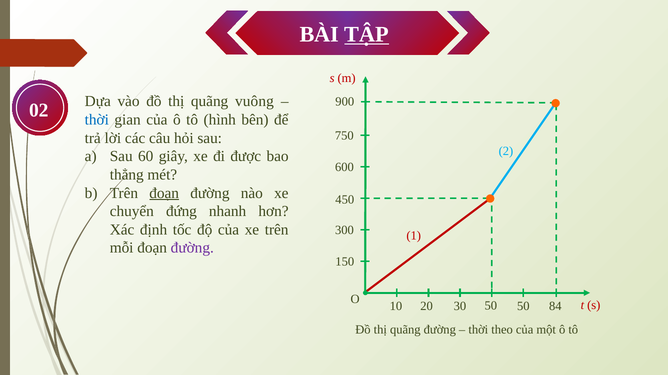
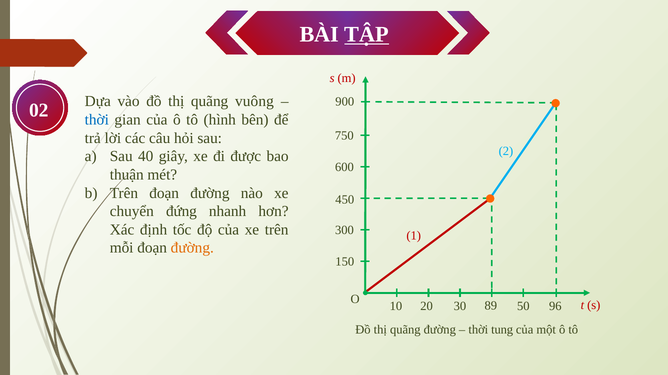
60: 60 -> 40
thẳng: thẳng -> thuận
đoạn at (164, 193) underline: present -> none
đường at (192, 248) colour: purple -> orange
30 50: 50 -> 89
84: 84 -> 96
theo: theo -> tung
